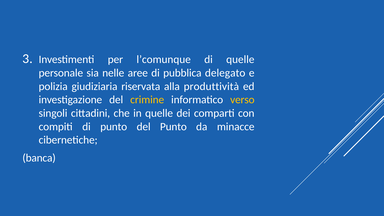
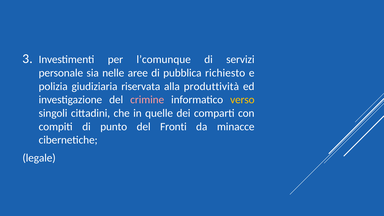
di quelle: quelle -> servizi
delegato: delegato -> richiesto
crimine colour: yellow -> pink
del Punto: Punto -> Fronti
banca: banca -> legale
